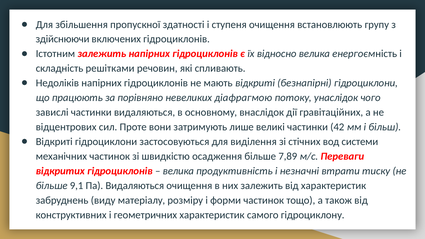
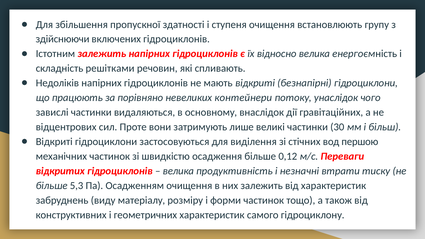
діафрагмою: діафрагмою -> контейнери
42: 42 -> 30
системи: системи -> першою
7,89: 7,89 -> 0,12
9,1: 9,1 -> 5,3
Па Видаляються: Видаляються -> Осадженням
